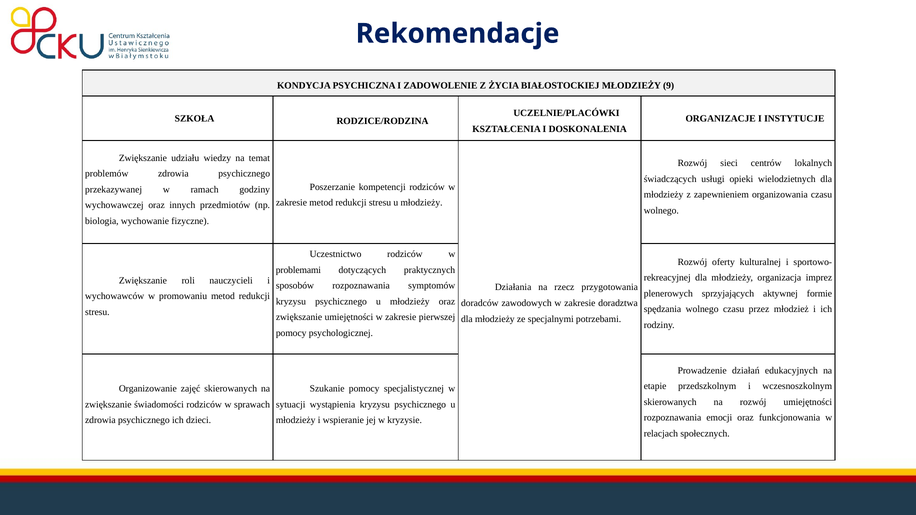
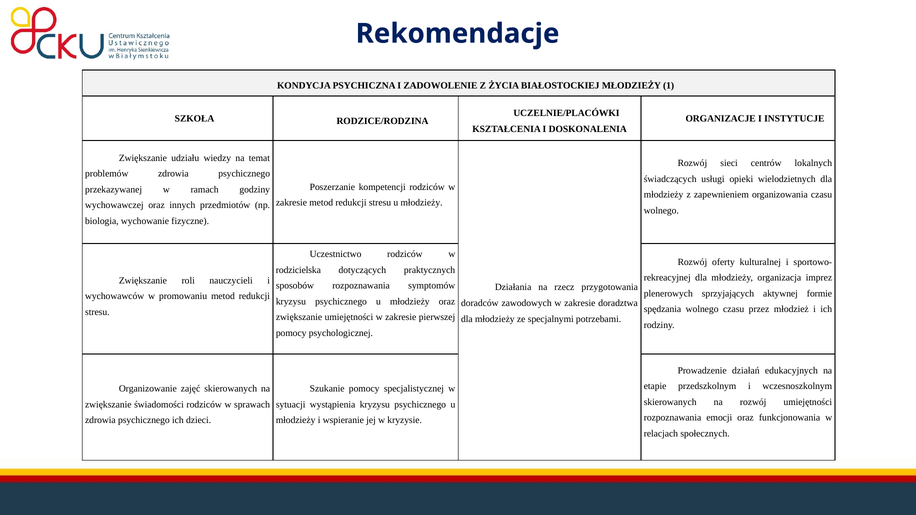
9: 9 -> 1
problemami: problemami -> rodzicielska
